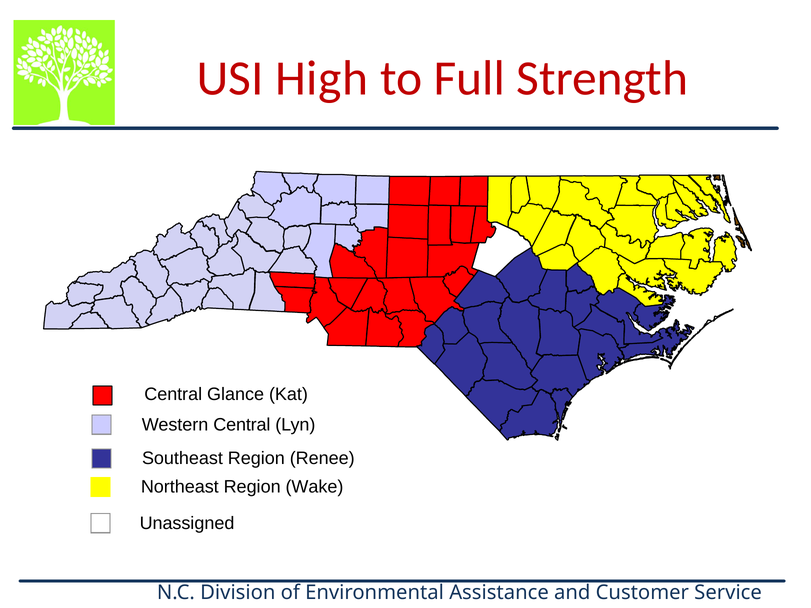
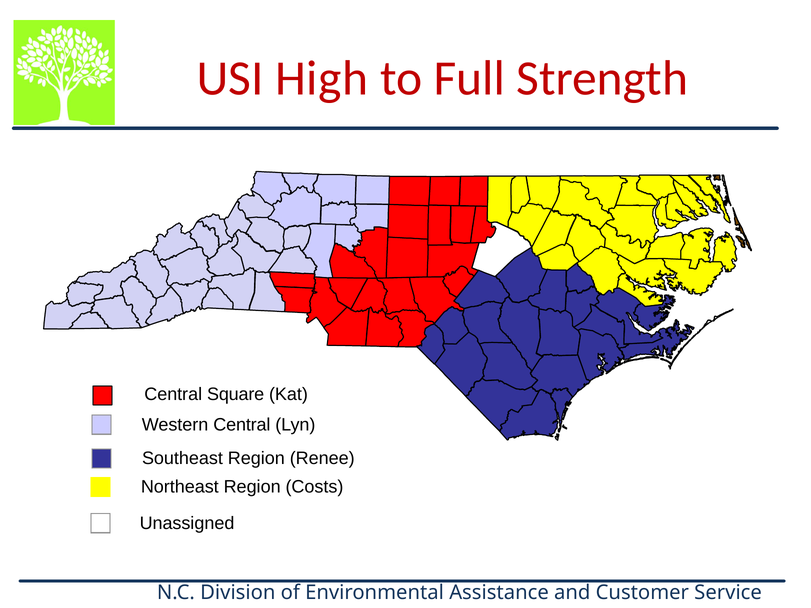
Glance: Glance -> Square
Wake: Wake -> Costs
